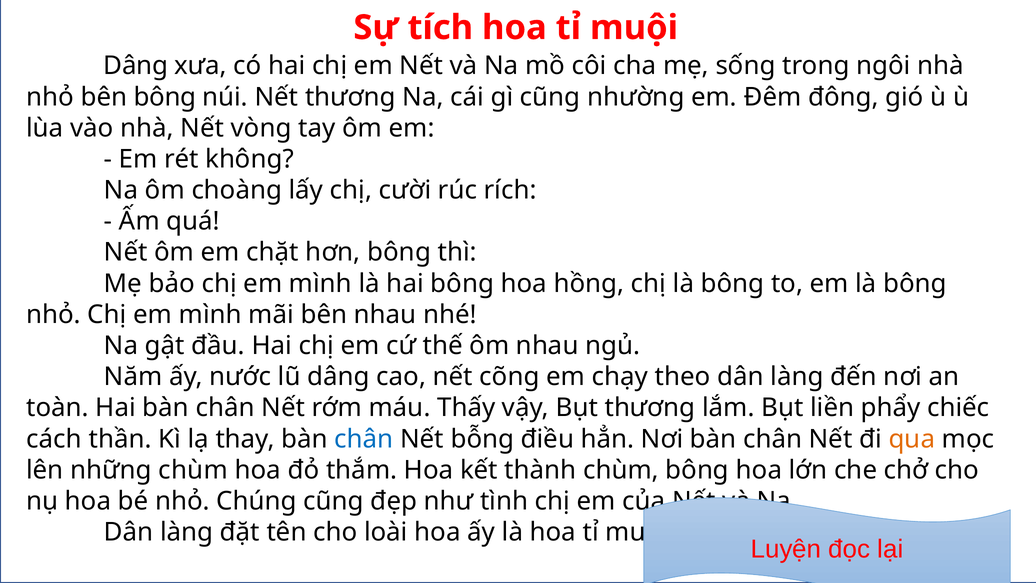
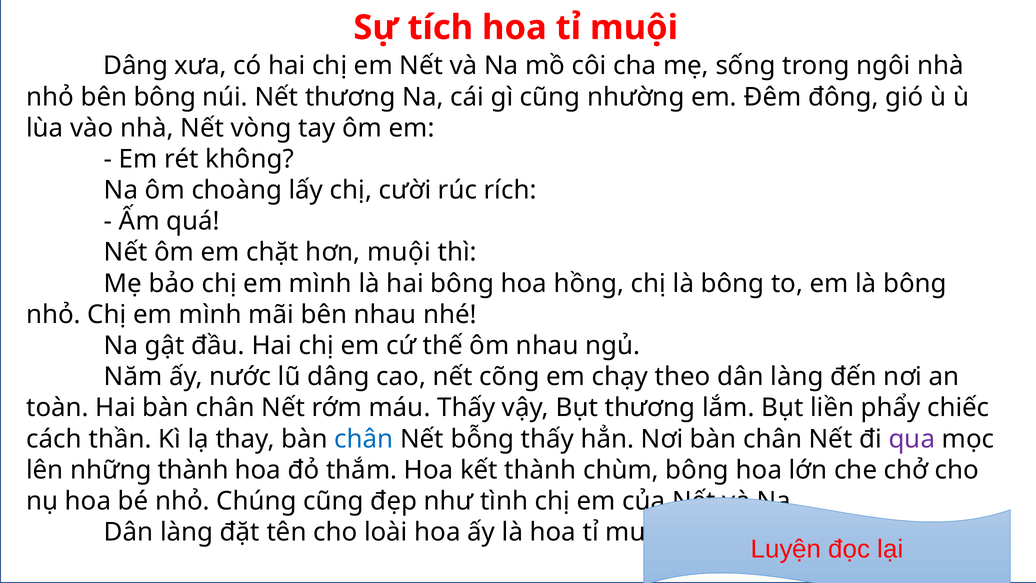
hơn bông: bông -> muội
bỗng điều: điều -> thấy
qua colour: orange -> purple
những chùm: chùm -> thành
